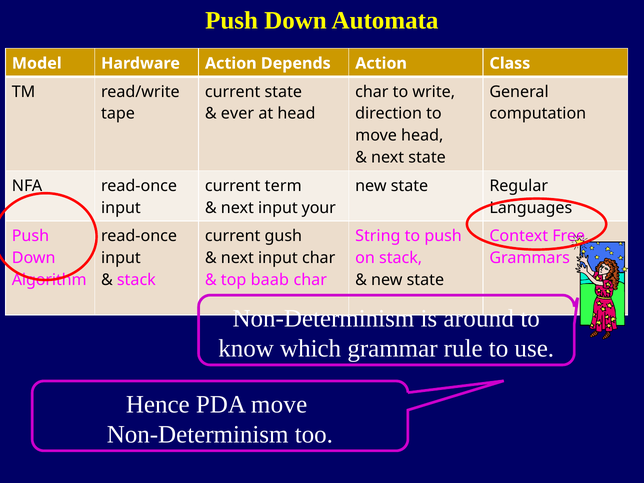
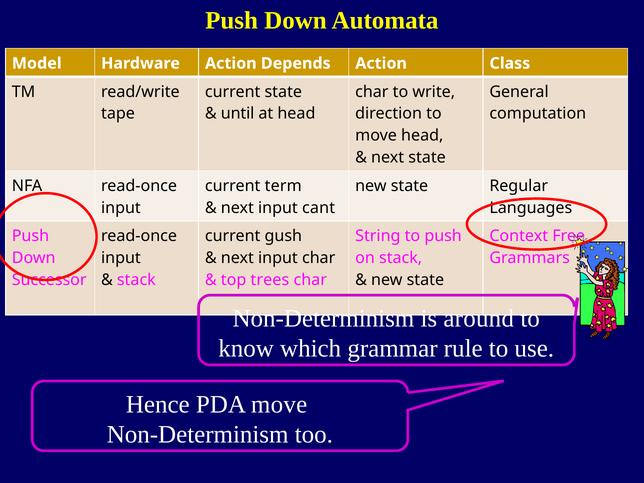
ever: ever -> until
your: your -> cant
Algorithm: Algorithm -> Successor
baab: baab -> trees
